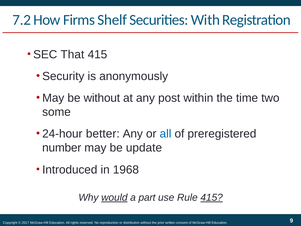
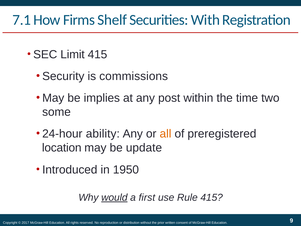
7.2: 7.2 -> 7.1
That: That -> Limit
anonymously: anonymously -> commissions
be without: without -> implies
better: better -> ability
all at (166, 134) colour: blue -> orange
number: number -> location
1968: 1968 -> 1950
part: part -> first
415 at (212, 197) underline: present -> none
